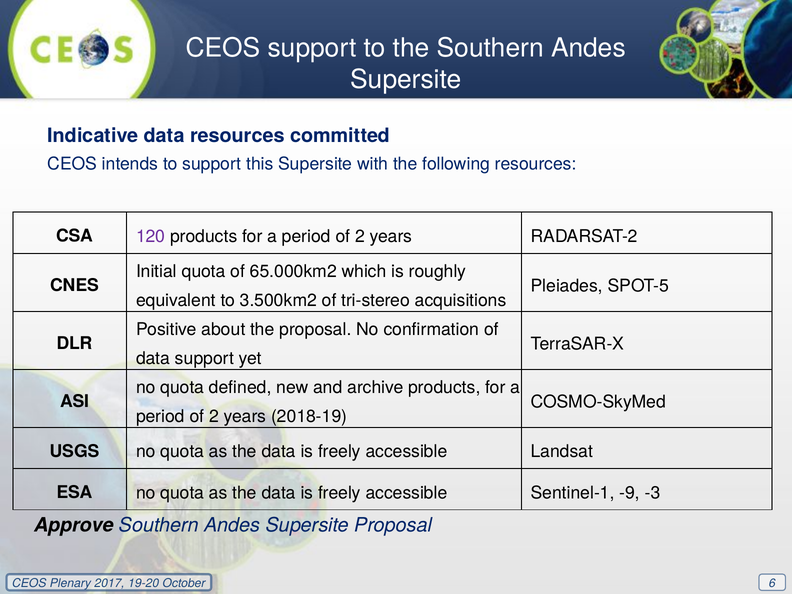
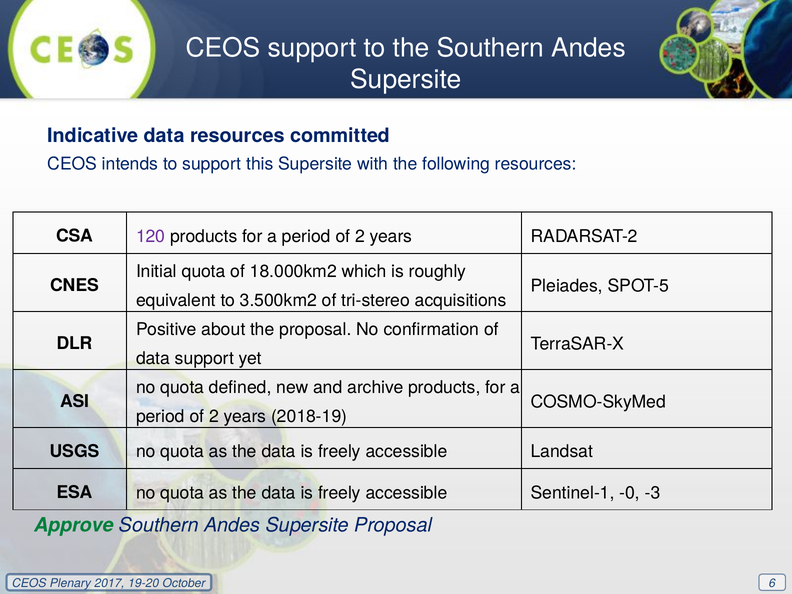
65.000km2: 65.000km2 -> 18.000km2
-9: -9 -> -0
Approve colour: black -> green
